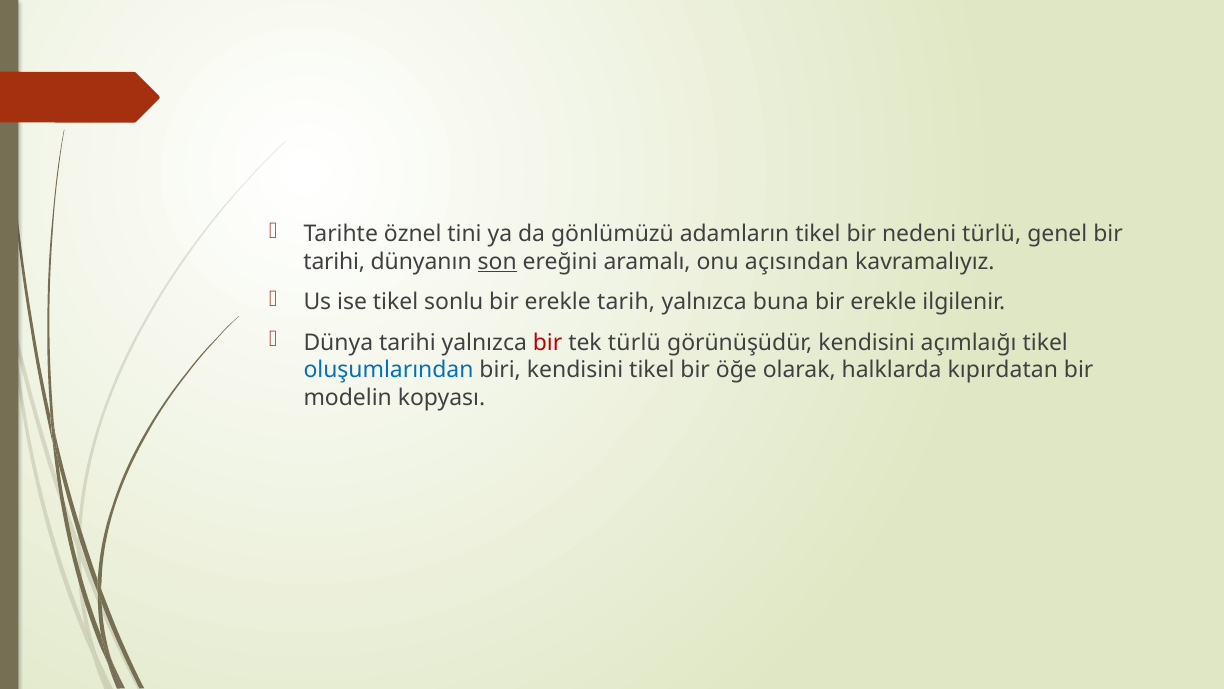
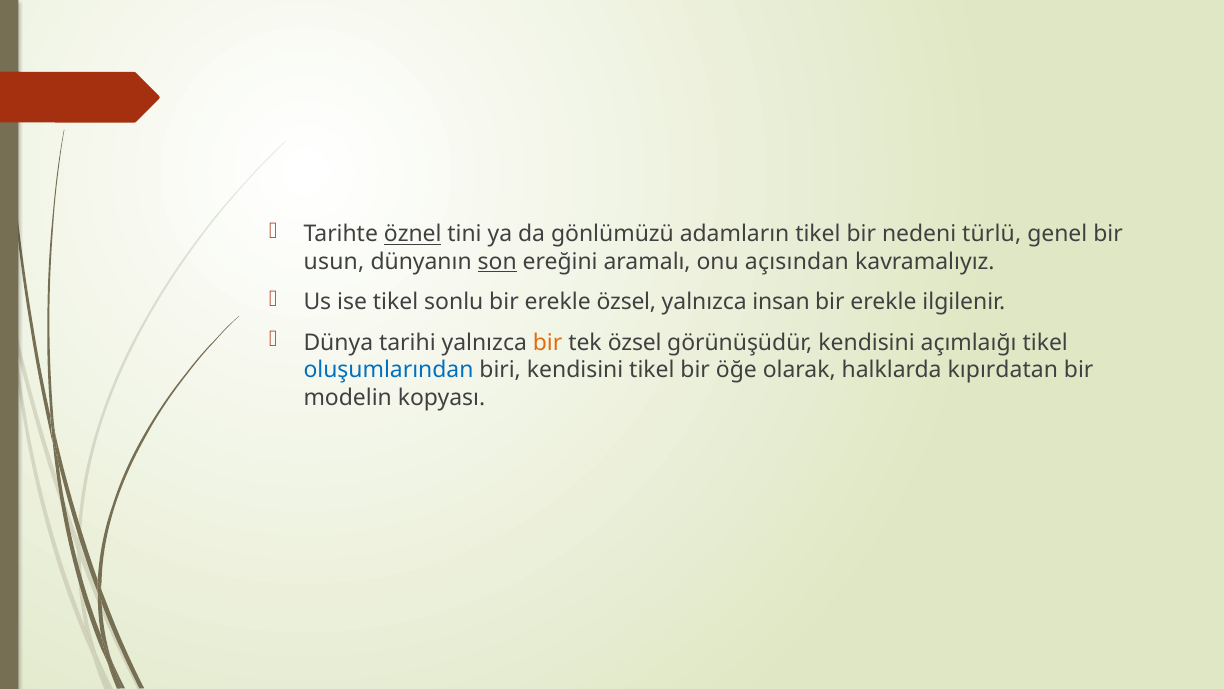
öznel underline: none -> present
tarihi at (334, 262): tarihi -> usun
erekle tarih: tarih -> özsel
buna: buna -> insan
bir at (548, 342) colour: red -> orange
tek türlü: türlü -> özsel
